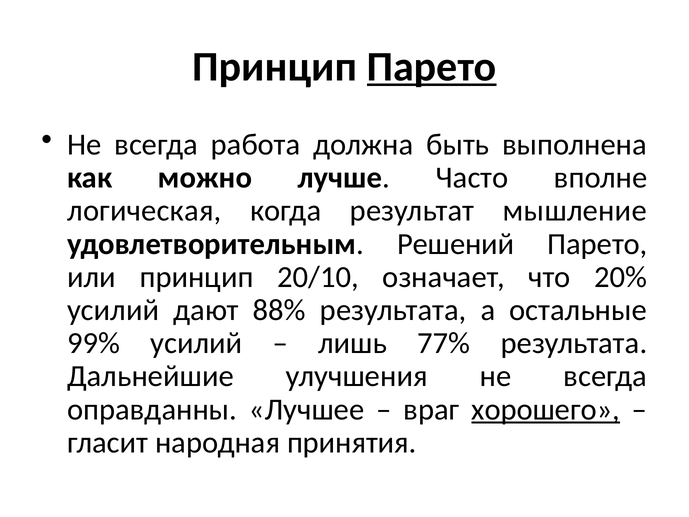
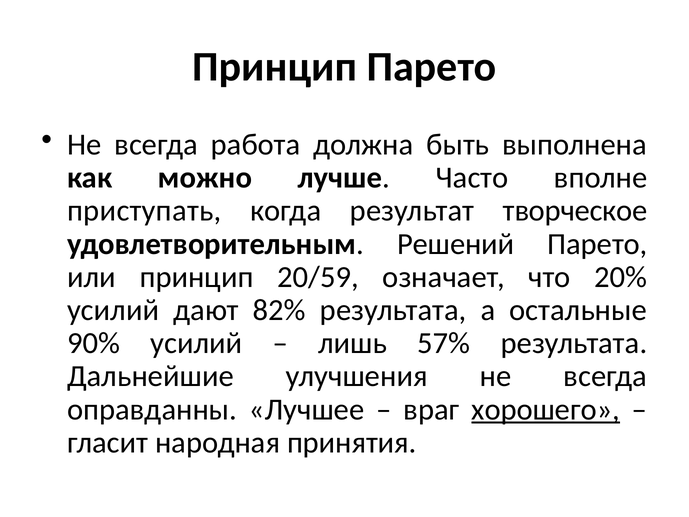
Парето at (432, 67) underline: present -> none
логическая: логическая -> приступать
мышление: мышление -> творческое
20/10: 20/10 -> 20/59
88%: 88% -> 82%
99%: 99% -> 90%
77%: 77% -> 57%
